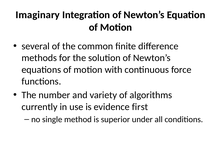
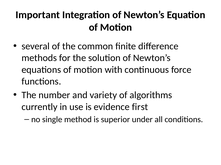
Imaginary: Imaginary -> Important
